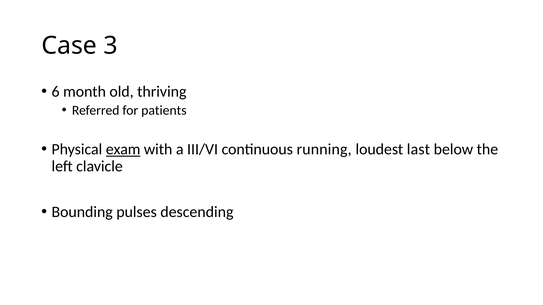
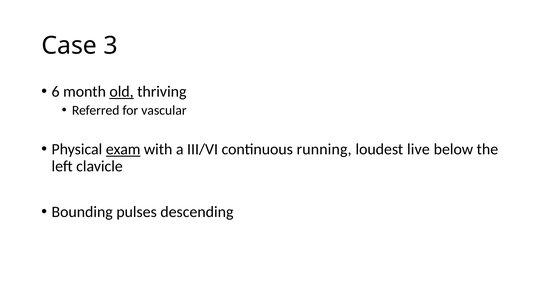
old underline: none -> present
patients: patients -> vascular
last: last -> live
